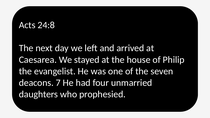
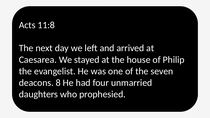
24:8: 24:8 -> 11:8
7: 7 -> 8
